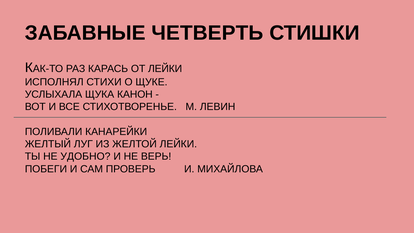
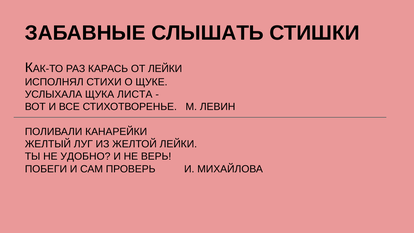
ЧЕТВЕРТЬ: ЧЕТВЕРТЬ -> СЛЫШАТЬ
КАНОН: КАНОН -> ЛИСТА
